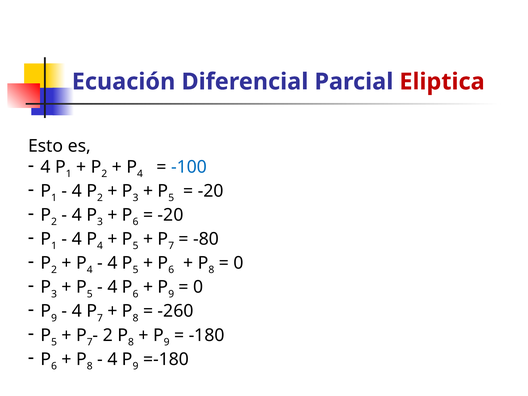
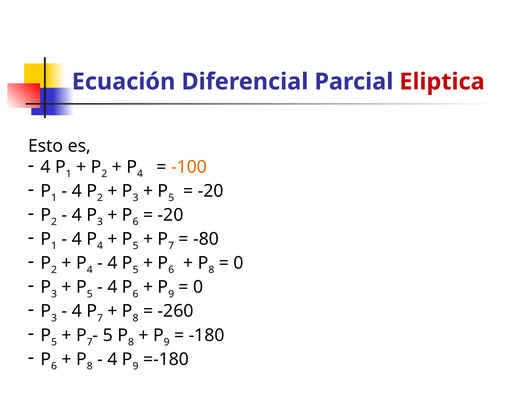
-100 colour: blue -> orange
9 at (54, 318): 9 -> 3
2 at (108, 335): 2 -> 5
